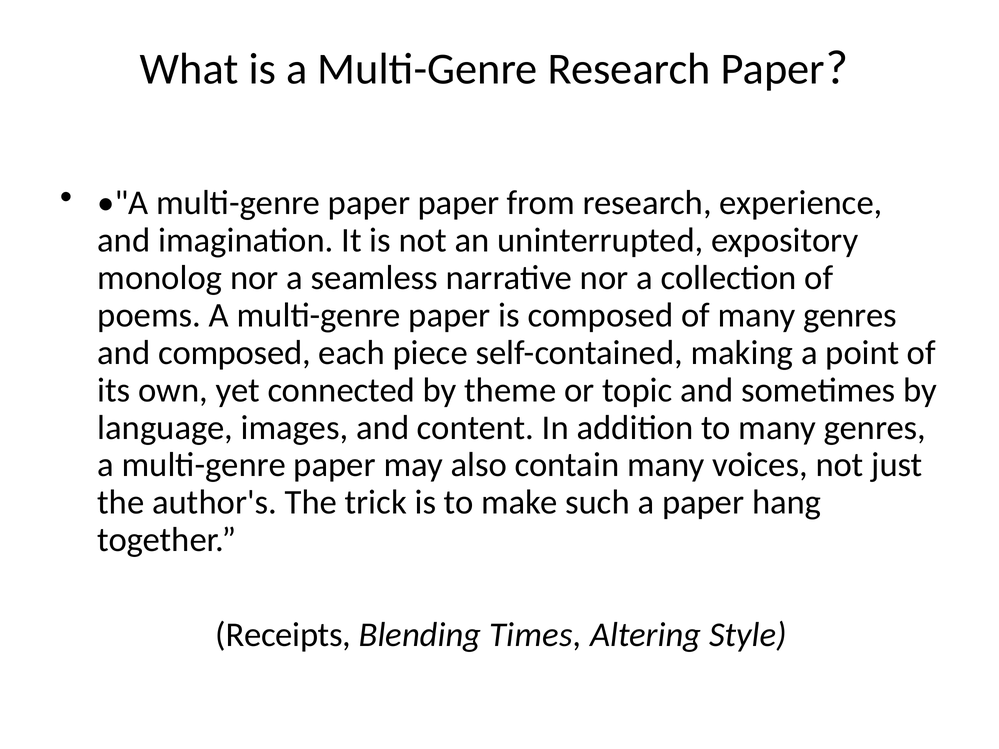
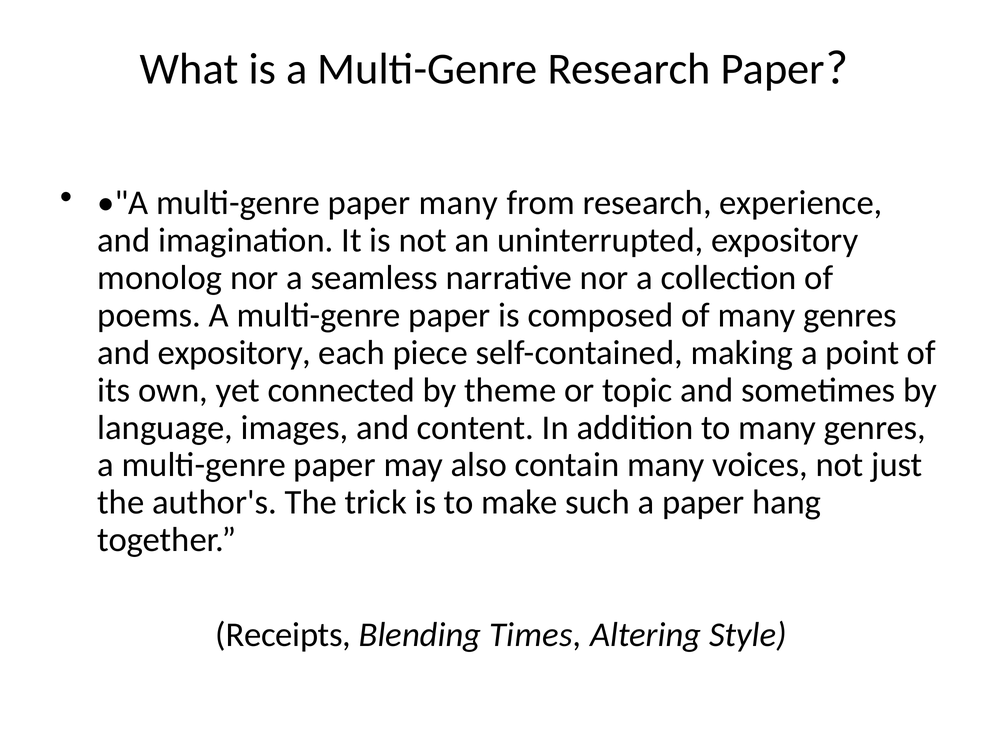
paper paper: paper -> many
and composed: composed -> expository
